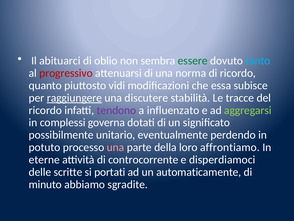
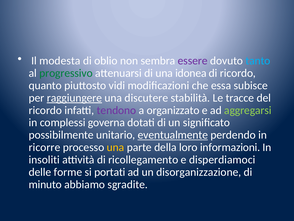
abituarci: abituarci -> modesta
essere colour: green -> purple
progressivo colour: red -> green
norma: norma -> idonea
influenzato: influenzato -> organizzato
eventualmente underline: none -> present
potuto: potuto -> ricorre
una at (116, 147) colour: pink -> yellow
affrontiamo: affrontiamo -> informazioni
eterne: eterne -> insoliti
controcorrente: controcorrente -> ricollegamento
scritte: scritte -> forme
automaticamente: automaticamente -> disorganizzazione
